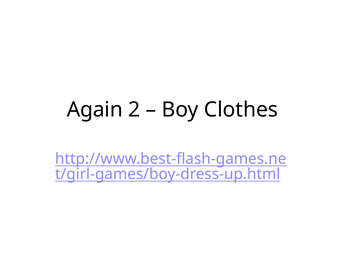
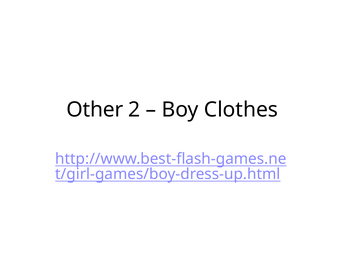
Again: Again -> Other
